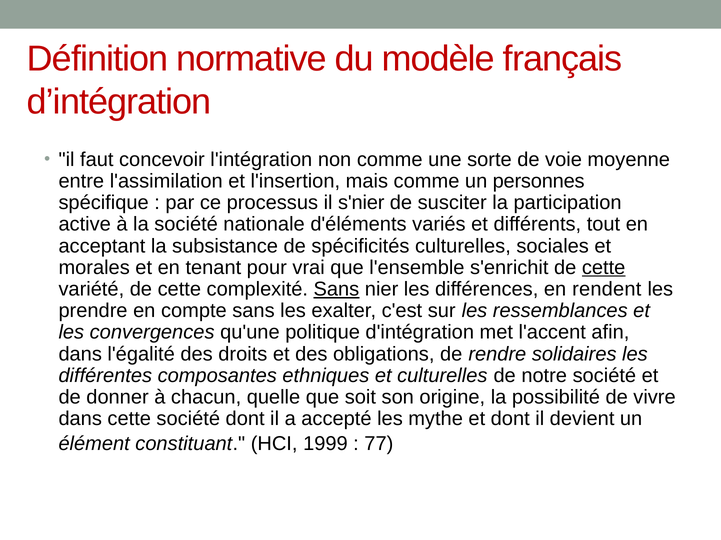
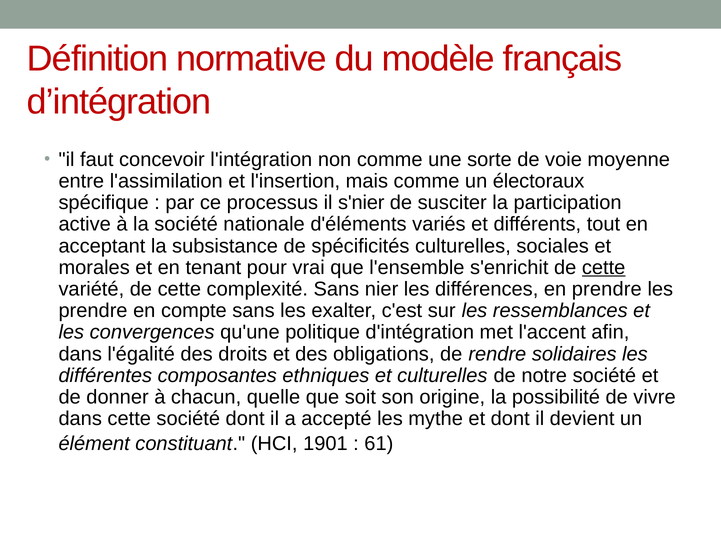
personnes: personnes -> électoraux
Sans at (336, 290) underline: present -> none
en rendent: rendent -> prendre
1999: 1999 -> 1901
77: 77 -> 61
